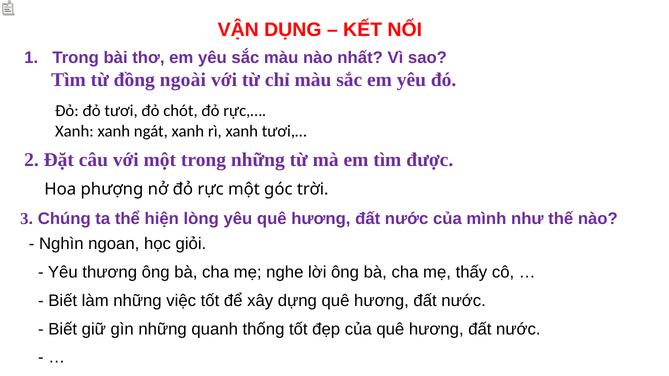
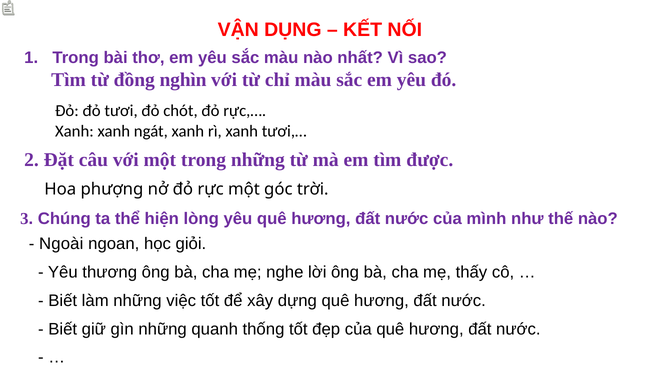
ngoài: ngoài -> nghìn
Nghìn: Nghìn -> Ngoài
